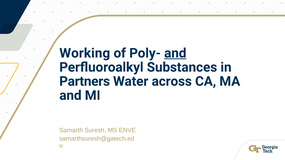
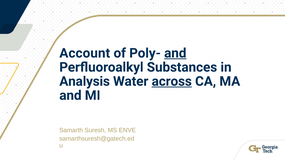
Working: Working -> Account
Partners: Partners -> Analysis
across underline: none -> present
